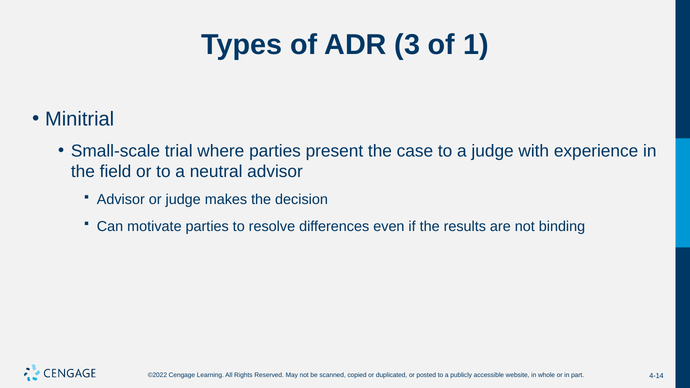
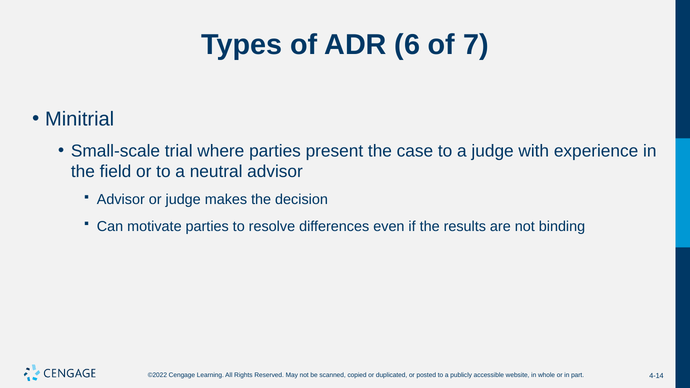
3: 3 -> 6
1: 1 -> 7
